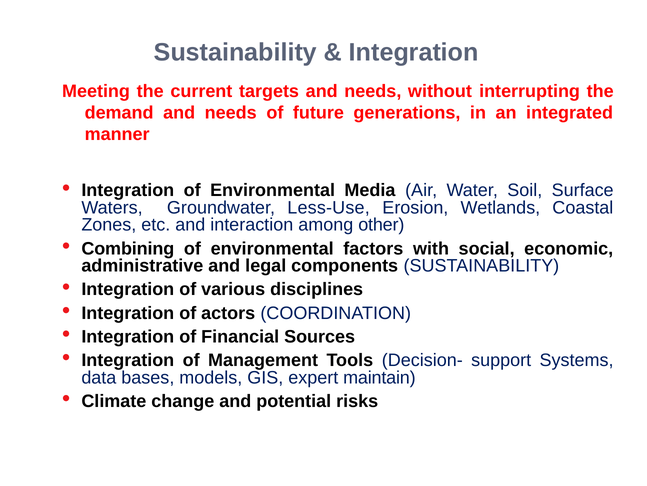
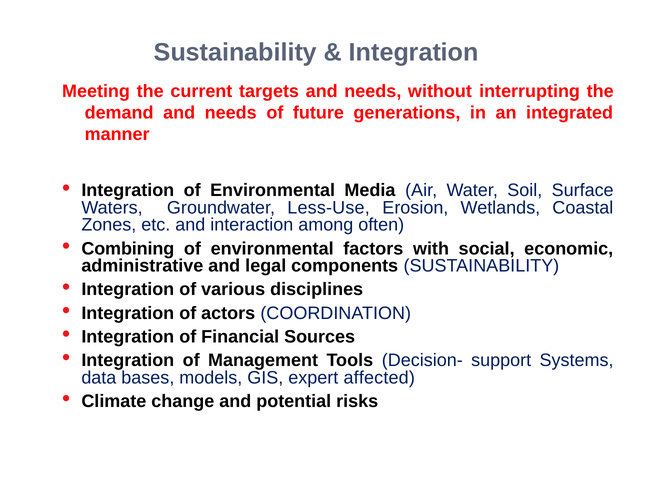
other: other -> often
maintain: maintain -> affected
